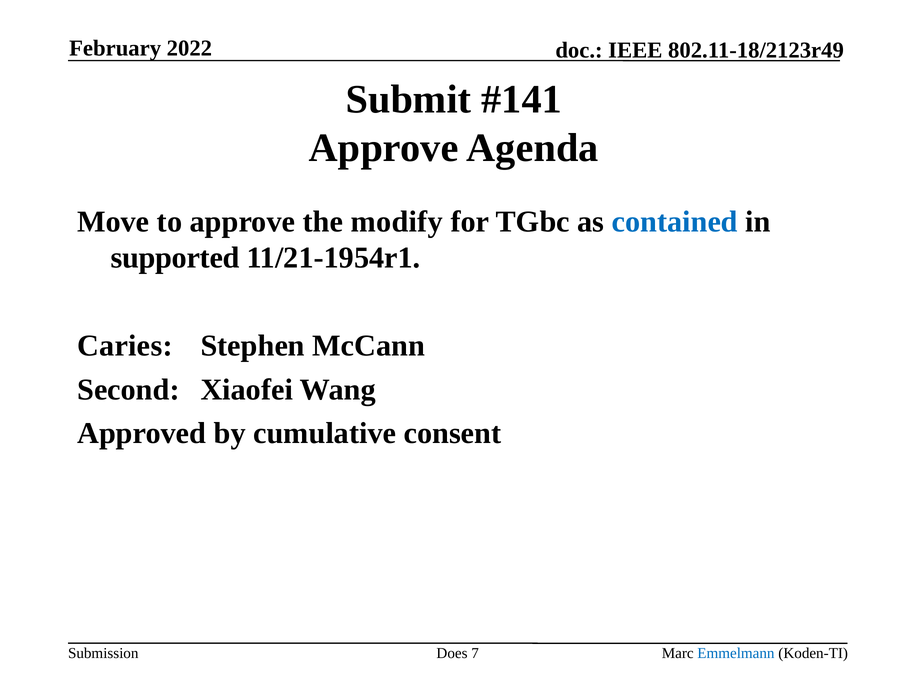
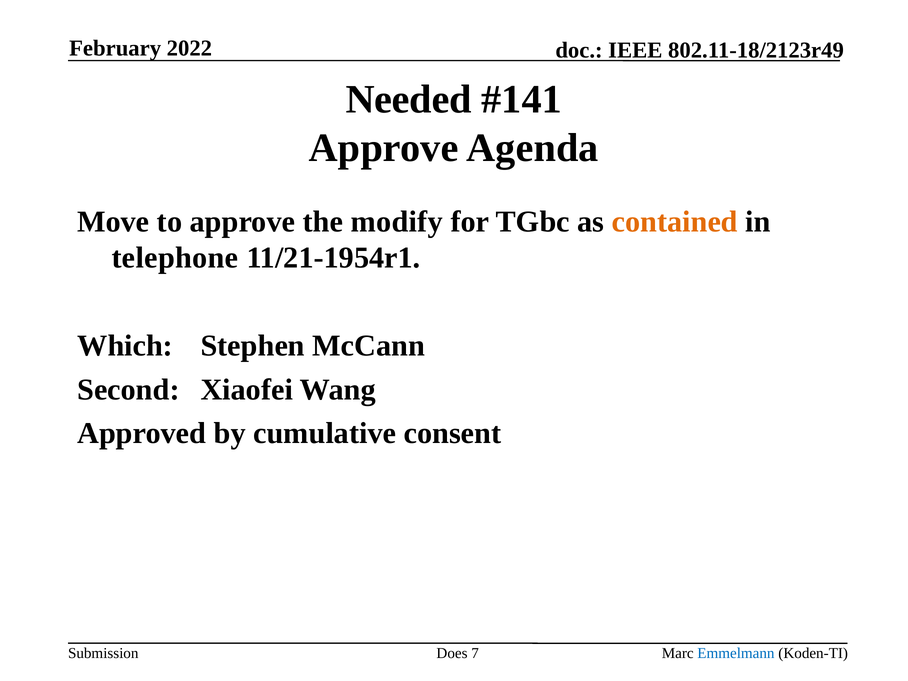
Submit: Submit -> Needed
contained colour: blue -> orange
supported: supported -> telephone
Caries: Caries -> Which
